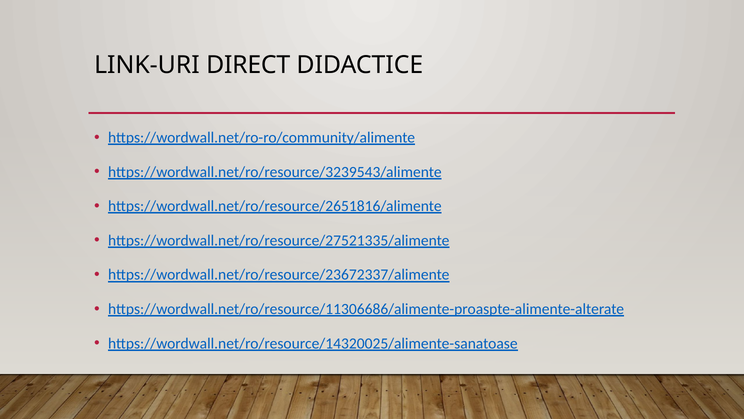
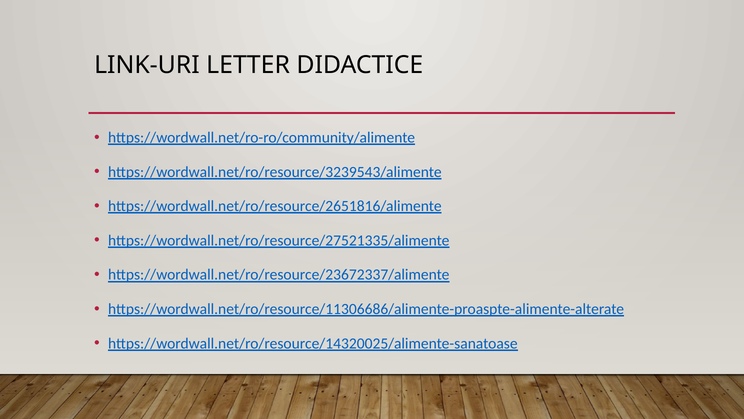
DIRECT: DIRECT -> LETTER
